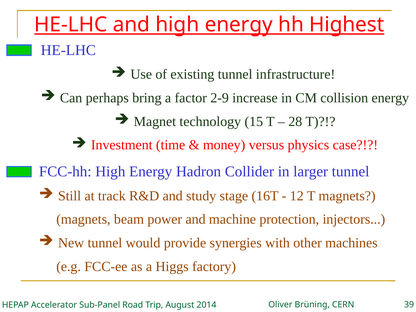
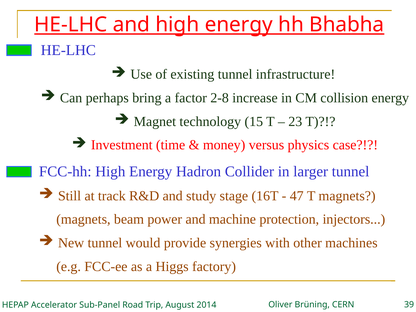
Highest: Highest -> Bhabha
2-9: 2-9 -> 2-8
28: 28 -> 23
12: 12 -> 47
